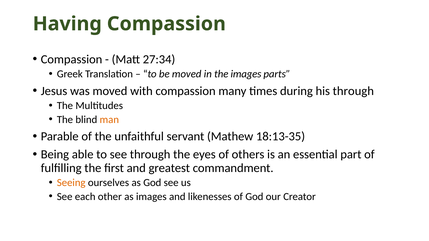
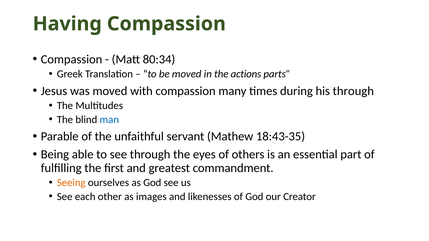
27:34: 27:34 -> 80:34
the images: images -> actions
man colour: orange -> blue
18:13-35: 18:13-35 -> 18:43-35
